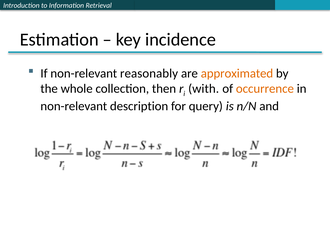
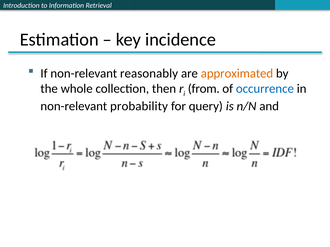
with: with -> from
occurrence colour: orange -> blue
description: description -> probability
